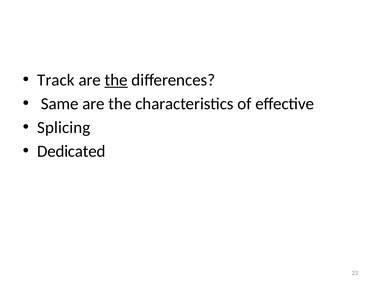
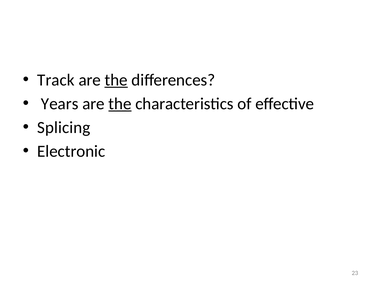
Same: Same -> Years
the at (120, 104) underline: none -> present
Dedicated: Dedicated -> Electronic
